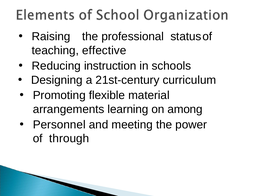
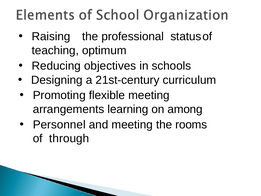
effective: effective -> optimum
instruction: instruction -> objectives
flexible material: material -> meeting
power: power -> rooms
